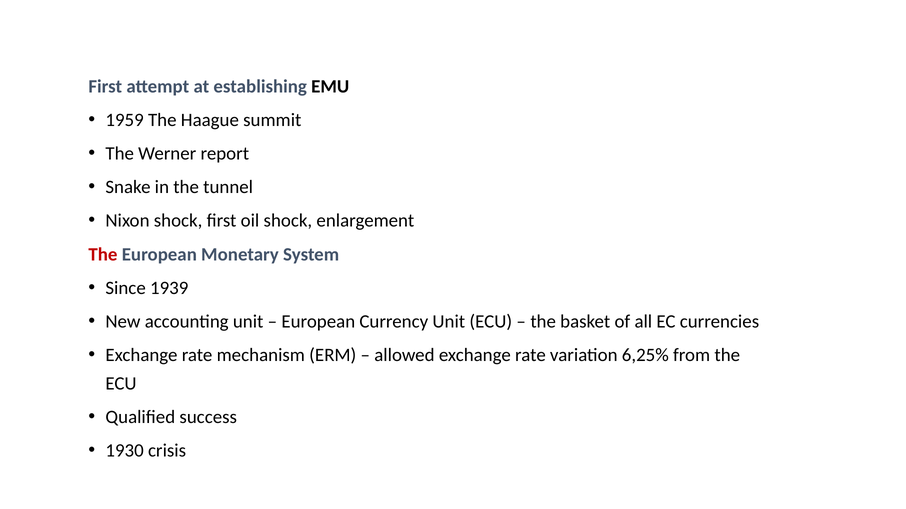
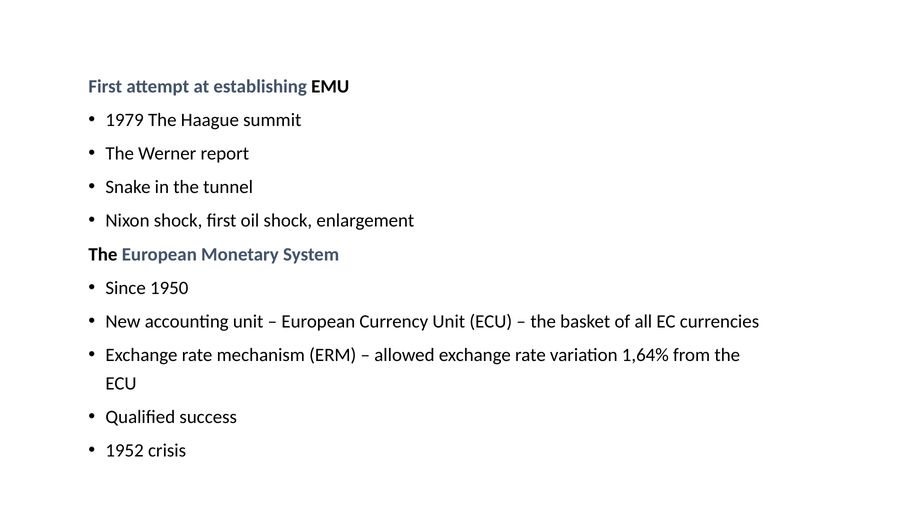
1959: 1959 -> 1979
The at (103, 255) colour: red -> black
1939: 1939 -> 1950
6,25%: 6,25% -> 1,64%
1930: 1930 -> 1952
